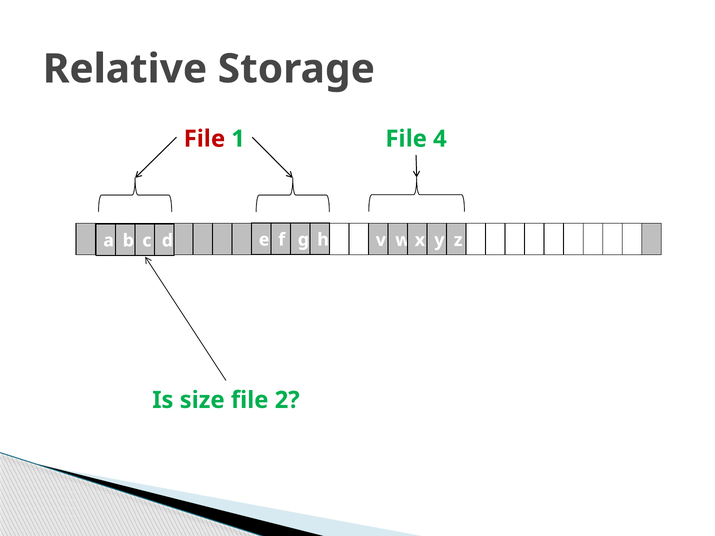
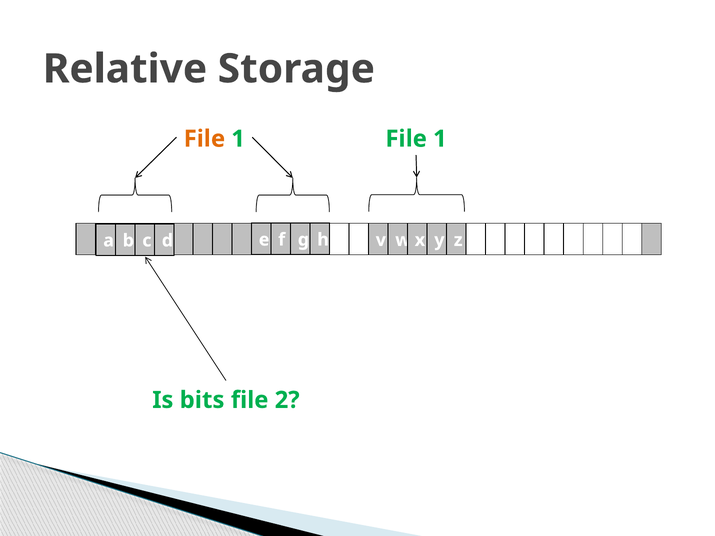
File at (204, 139) colour: red -> orange
1 File 4: 4 -> 1
size: size -> bits
